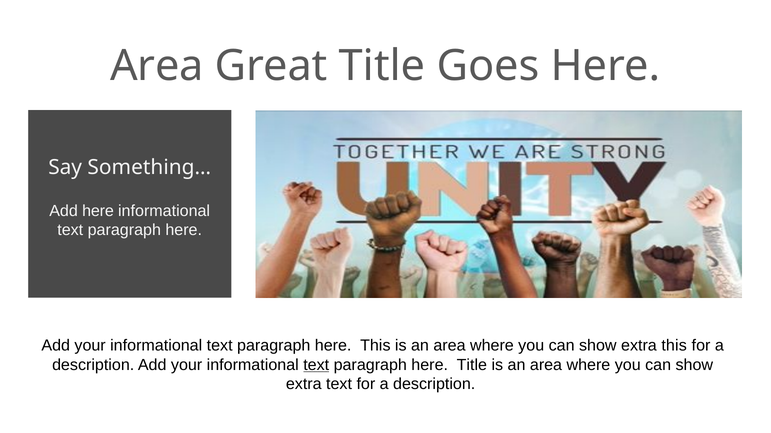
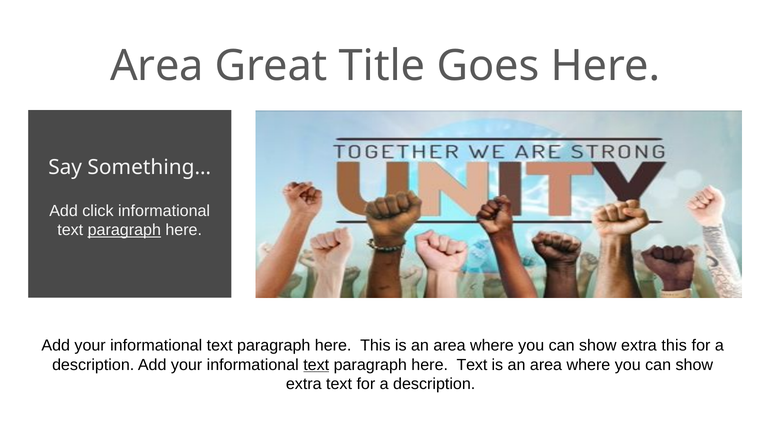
Add here: here -> click
paragraph at (124, 230) underline: none -> present
here Title: Title -> Text
